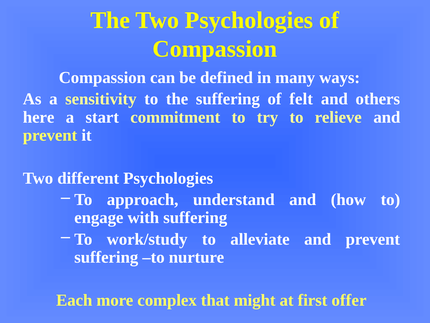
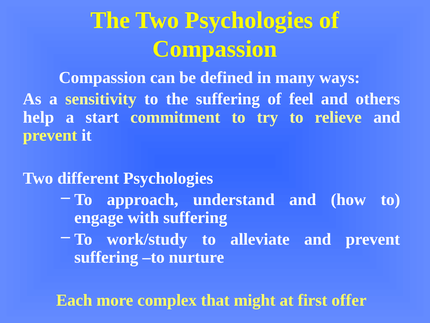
felt: felt -> feel
here: here -> help
